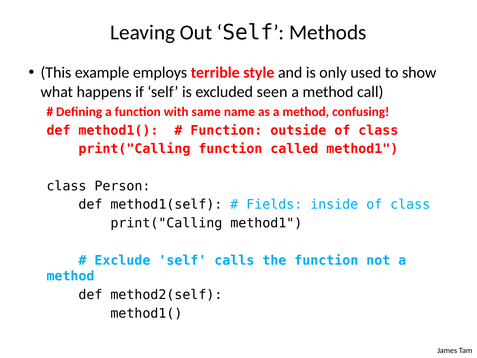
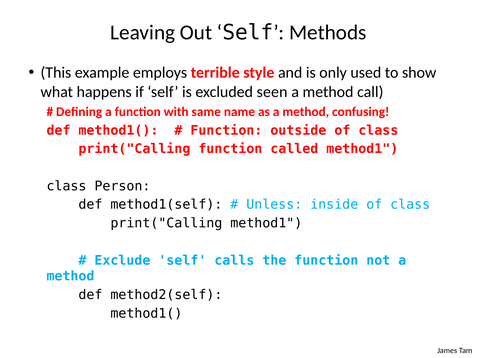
Fields: Fields -> Unless
